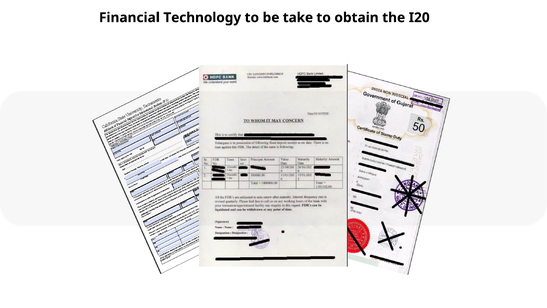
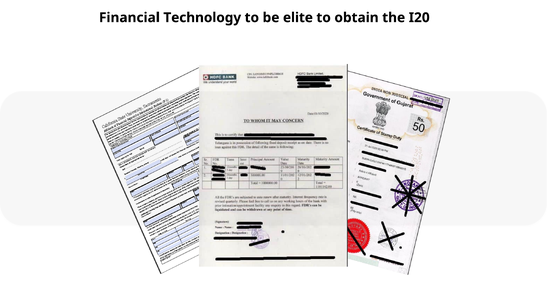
take: take -> elite
